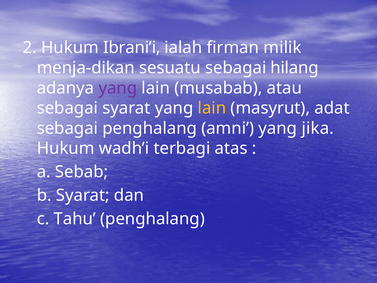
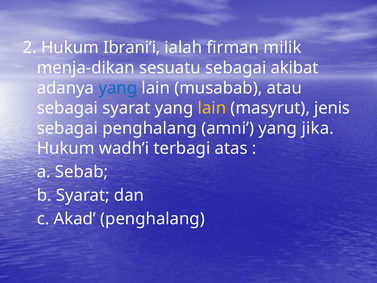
hilang: hilang -> akibat
yang at (118, 88) colour: purple -> blue
adat: adat -> jenis
Tahu: Tahu -> Akad
